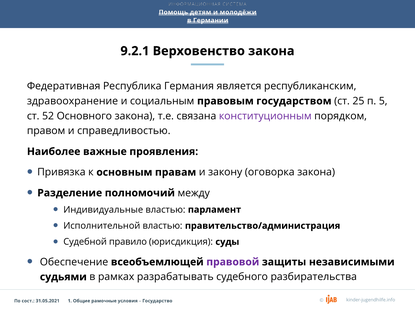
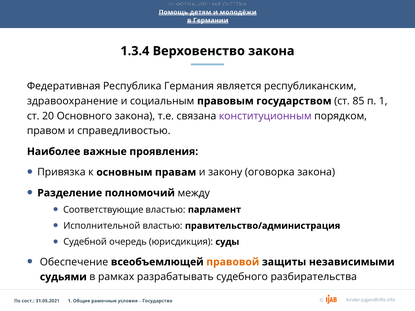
9.2.1: 9.2.1 -> 1.3.4
25: 25 -> 85
п 5: 5 -> 1
52: 52 -> 20
Индивидуальные: Индивидуальные -> Соответствующие
правило: правило -> очередь
правовой colour: purple -> orange
